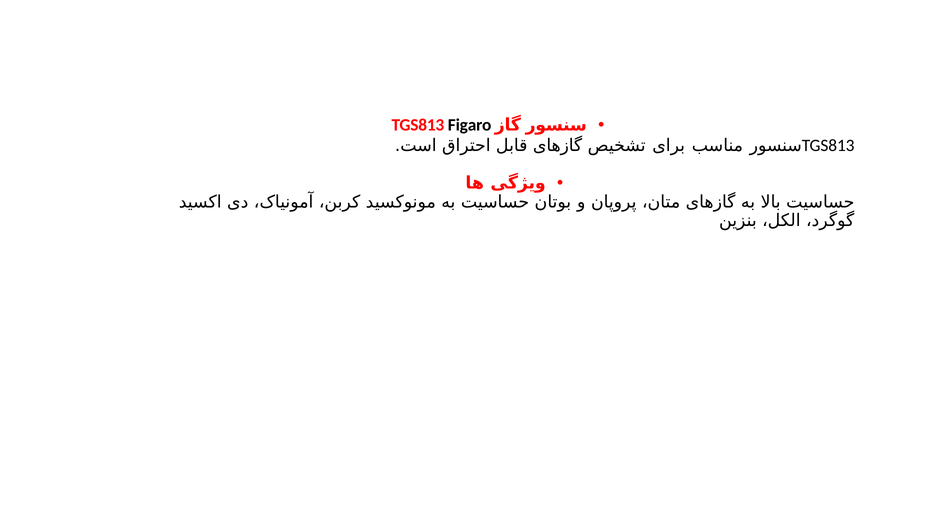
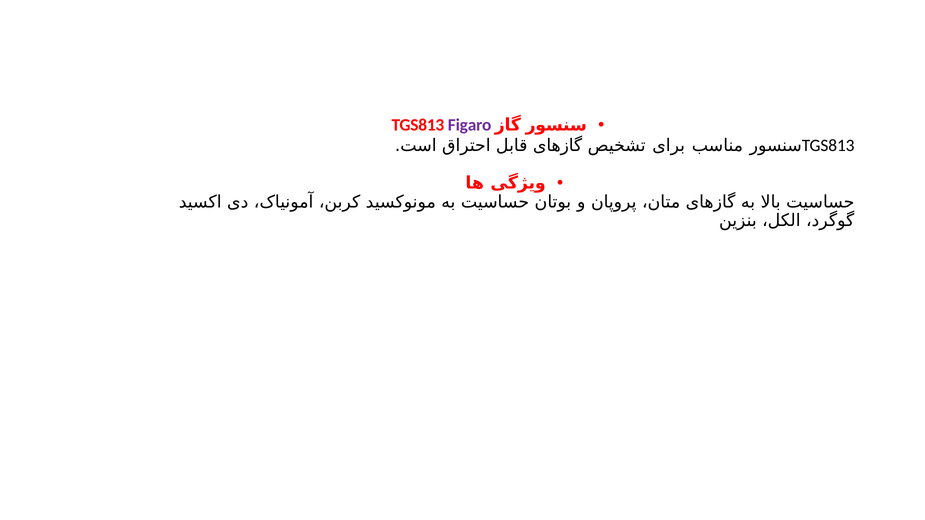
Figaro colour: black -> purple
